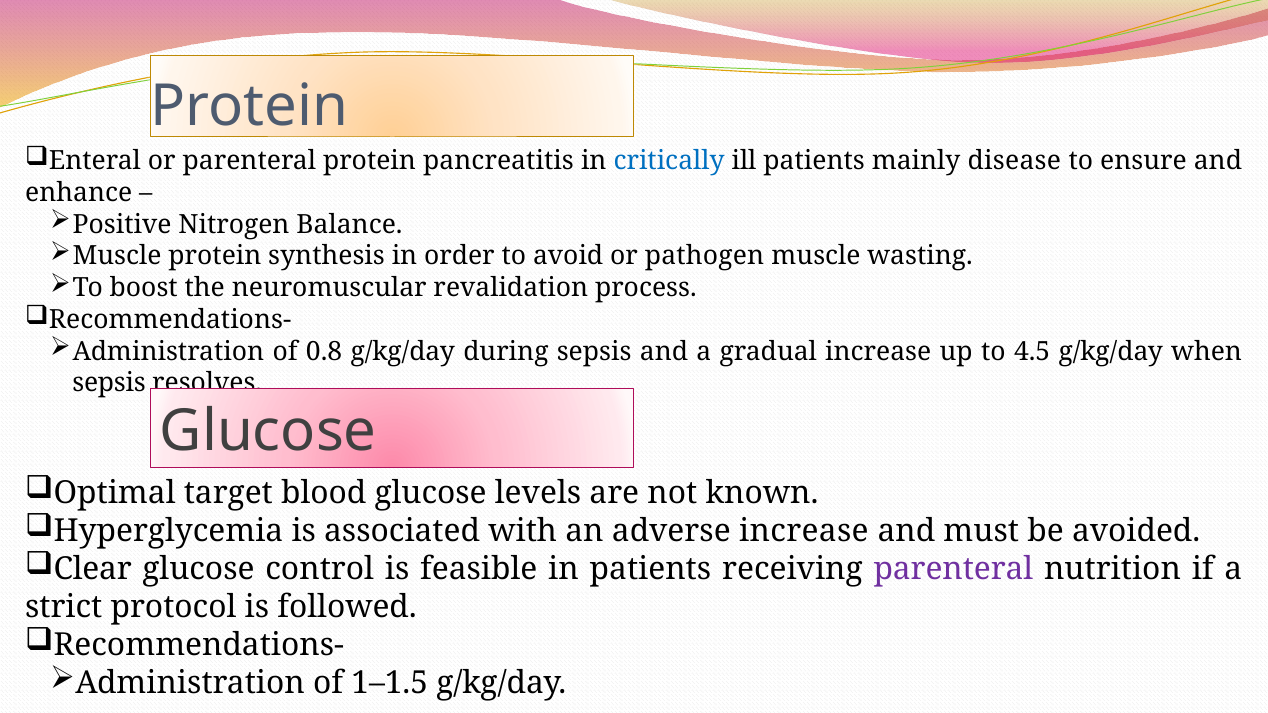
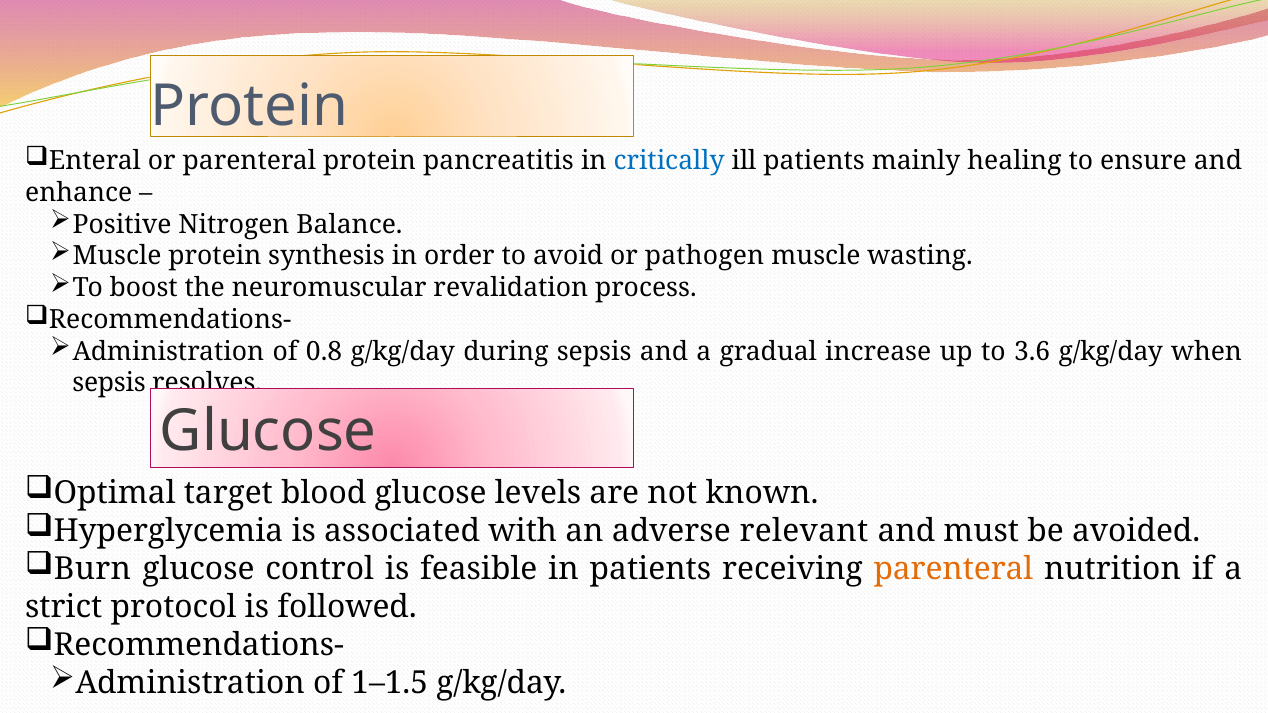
disease: disease -> healing
4.5: 4.5 -> 3.6
increase at (804, 531): increase -> relevant
Clear: Clear -> Burn
parenteral at (953, 570) colour: purple -> orange
